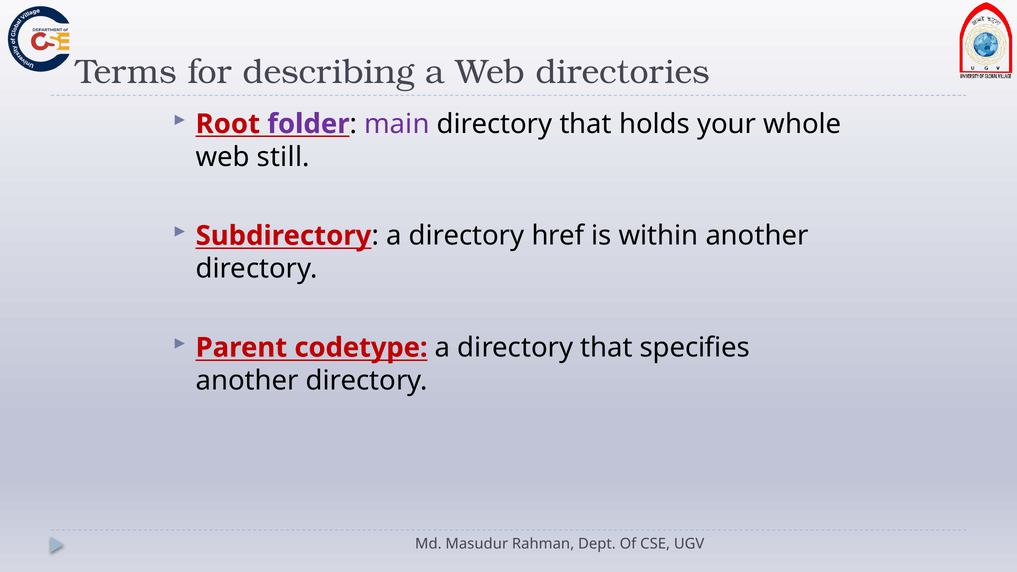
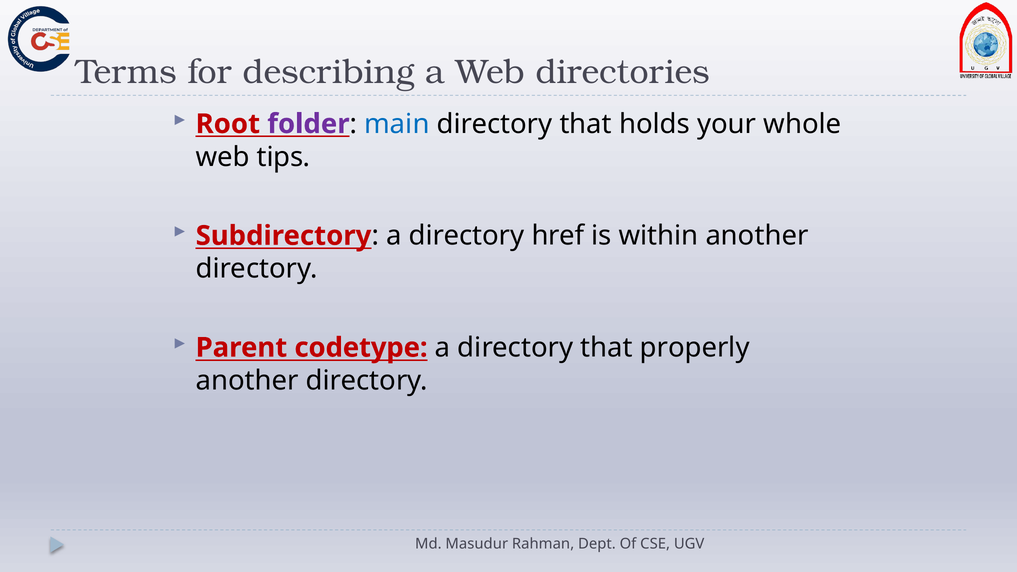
main colour: purple -> blue
still: still -> tips
specifies: specifies -> properly
